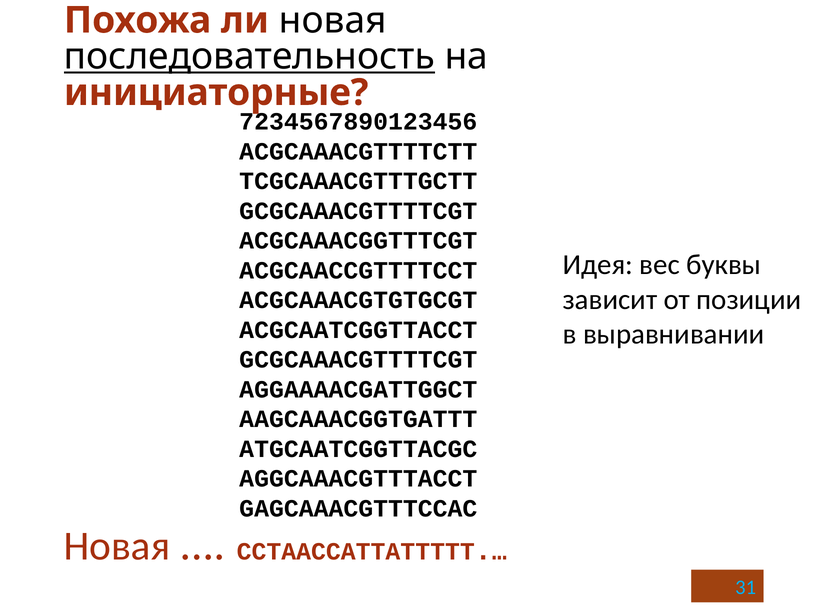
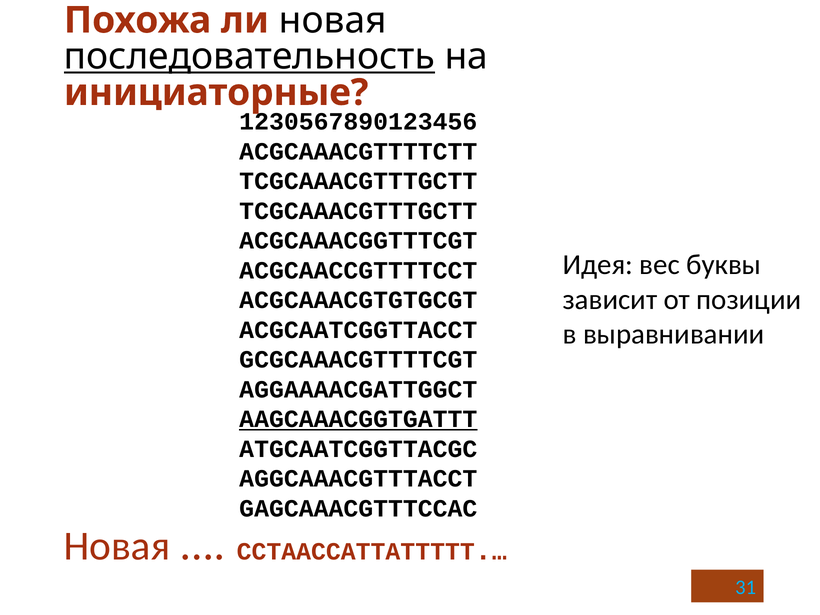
7234567890123456: 7234567890123456 -> 1230567890123456
GCGCAAACGTTTTCGT at (358, 211): GCGCAAACGTTTTCGT -> TCGCAAACGTTTGCTT
AAGCAAACGGTGATTT underline: none -> present
